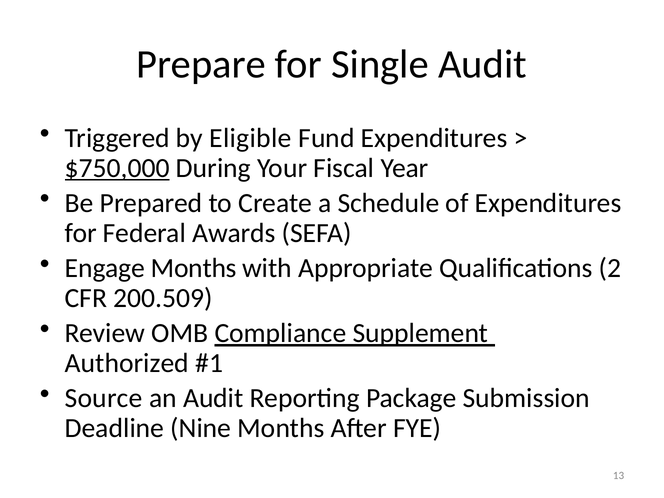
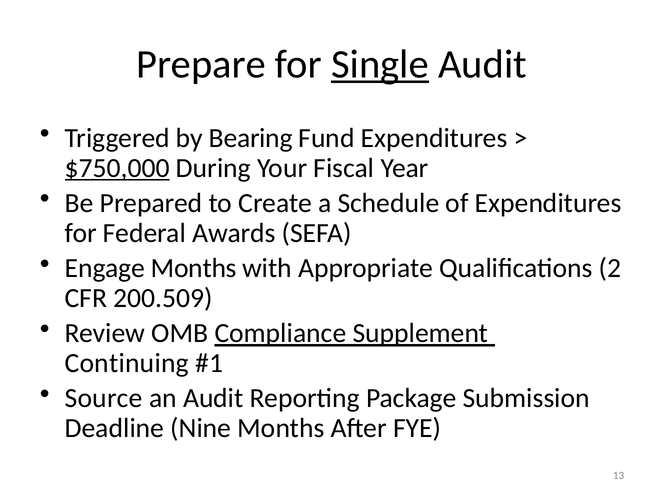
Single underline: none -> present
Eligible: Eligible -> Bearing
Authorized: Authorized -> Continuing
